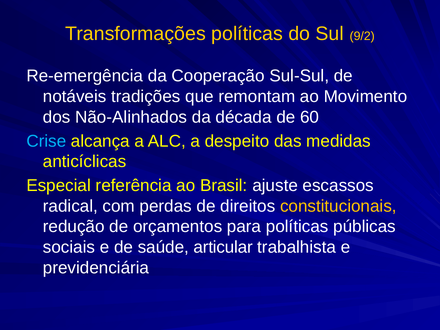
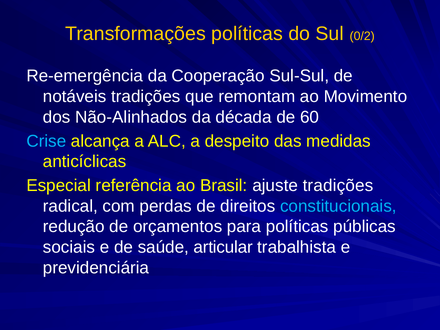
9/2: 9/2 -> 0/2
ajuste escassos: escassos -> tradições
constitucionais colour: yellow -> light blue
